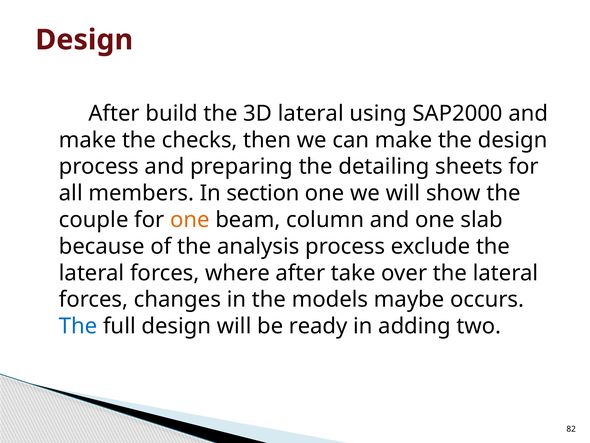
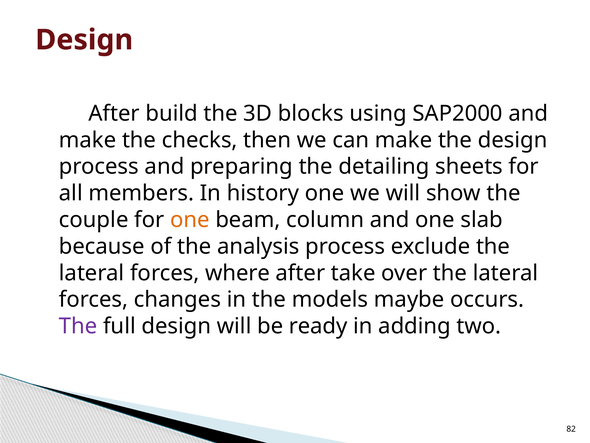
3D lateral: lateral -> blocks
section: section -> history
The at (78, 326) colour: blue -> purple
